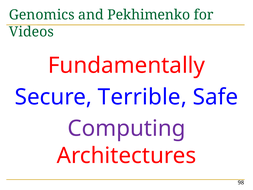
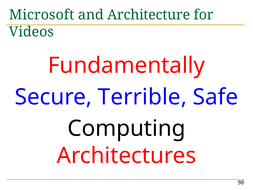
Genomics: Genomics -> Microsoft
Pekhimenko: Pekhimenko -> Architecture
Computing colour: purple -> black
